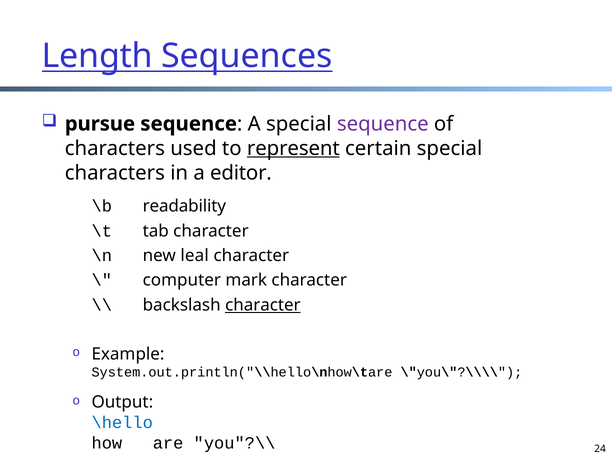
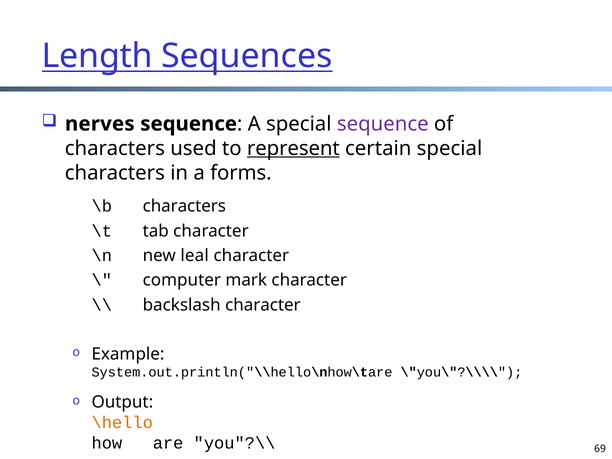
pursue: pursue -> nerves
editor: editor -> forms
\b readability: readability -> characters
character at (263, 305) underline: present -> none
\hello colour: blue -> orange
24: 24 -> 69
